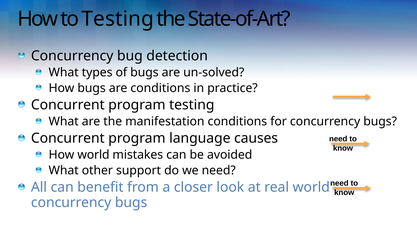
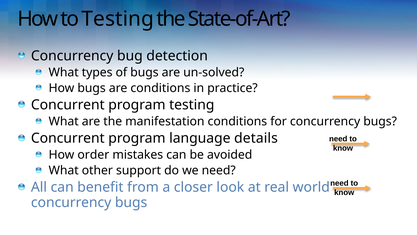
causes: causes -> details
How world: world -> order
